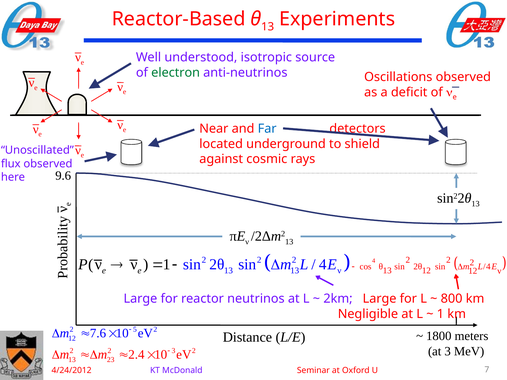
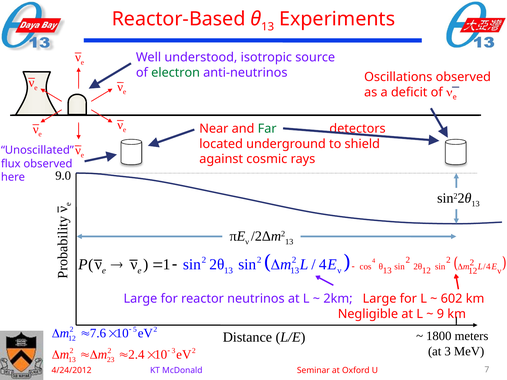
Far colour: blue -> green
9.6: 9.6 -> 9.0
800: 800 -> 602
1 at (440, 314): 1 -> 9
